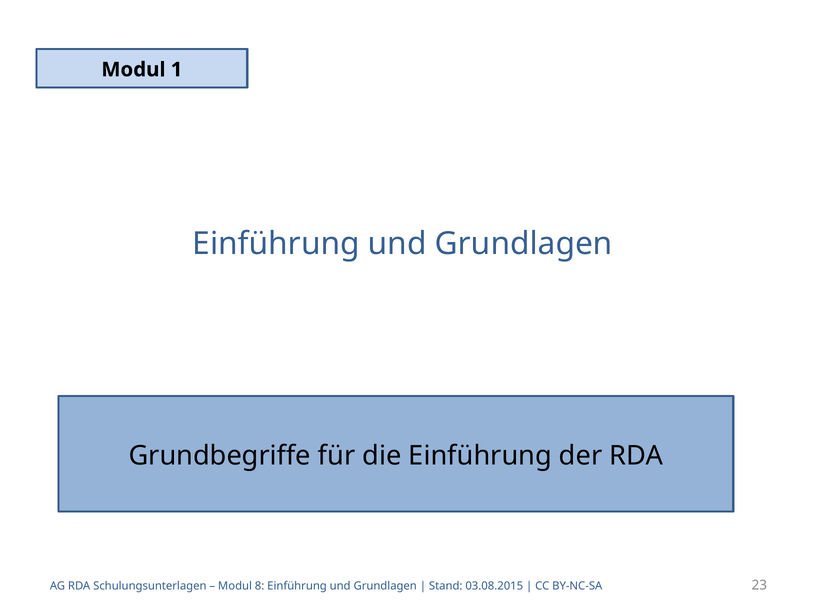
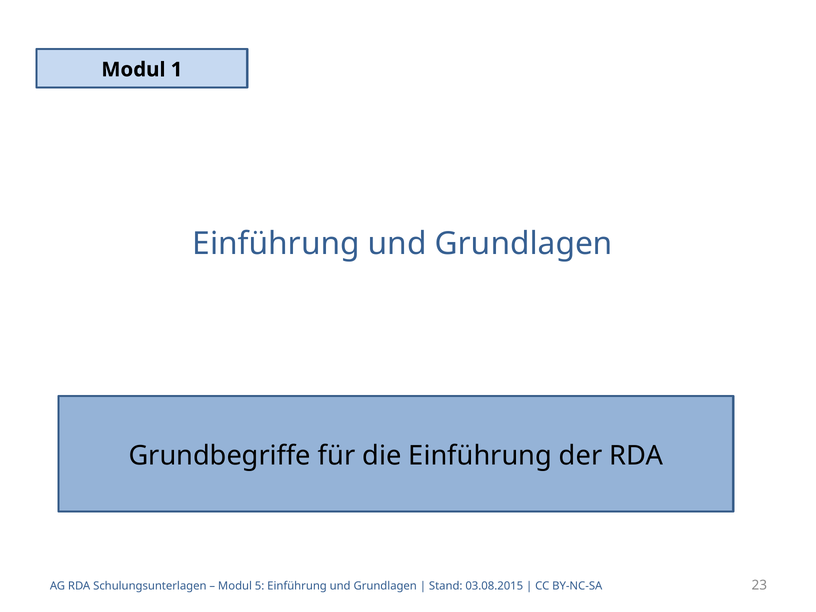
8: 8 -> 5
